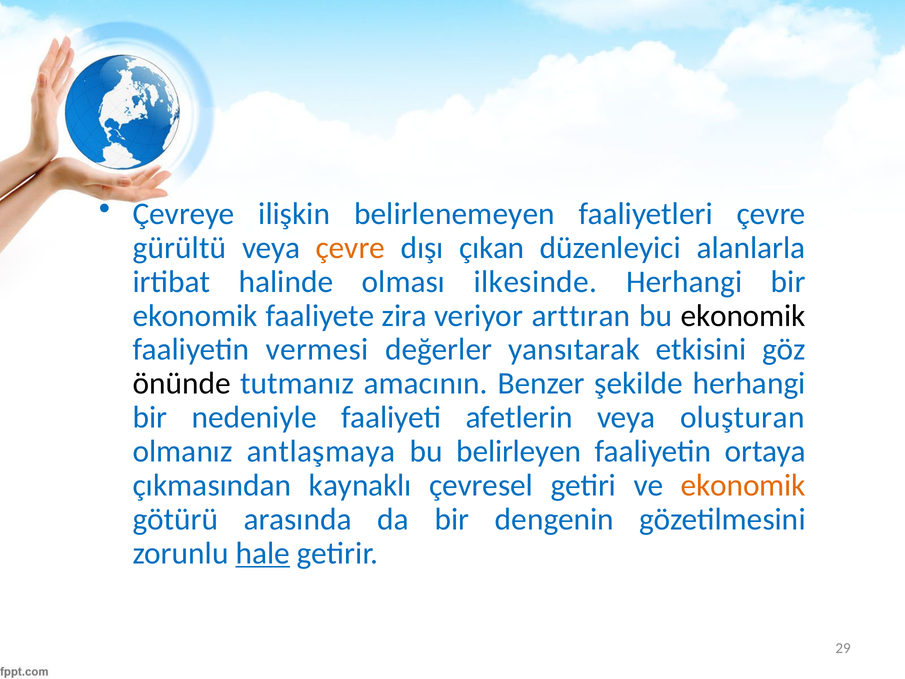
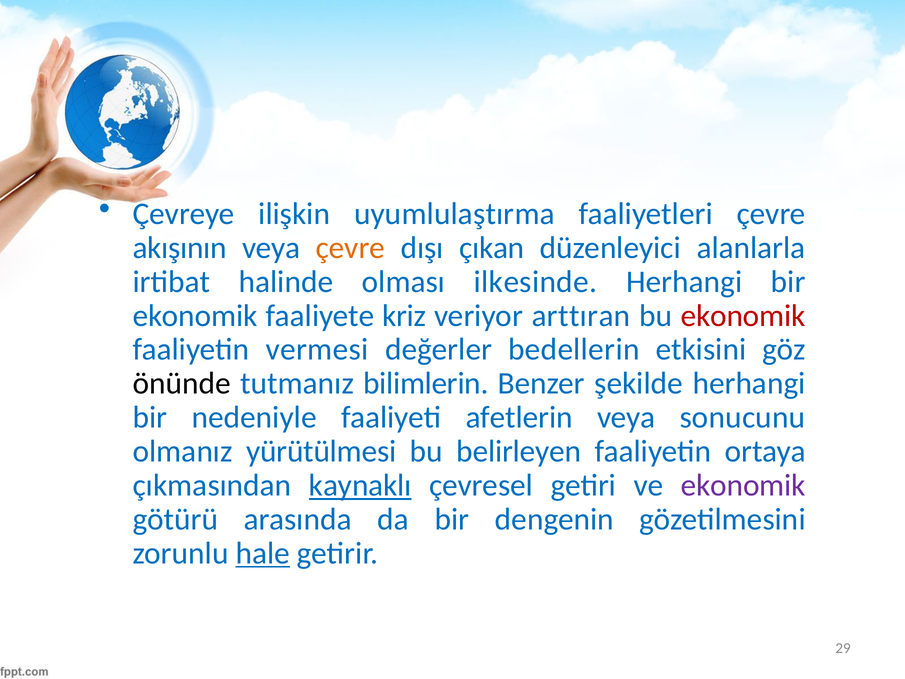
belirlenemeyen: belirlenemeyen -> uyumlulaştırma
gürültü: gürültü -> akışının
zira: zira -> kriz
ekonomik at (743, 316) colour: black -> red
yansıtarak: yansıtarak -> bedellerin
amacının: amacının -> bilimlerin
oluşturan: oluşturan -> sonucunu
antlaşmaya: antlaşmaya -> yürütülmesi
kaynaklı underline: none -> present
ekonomik at (743, 485) colour: orange -> purple
